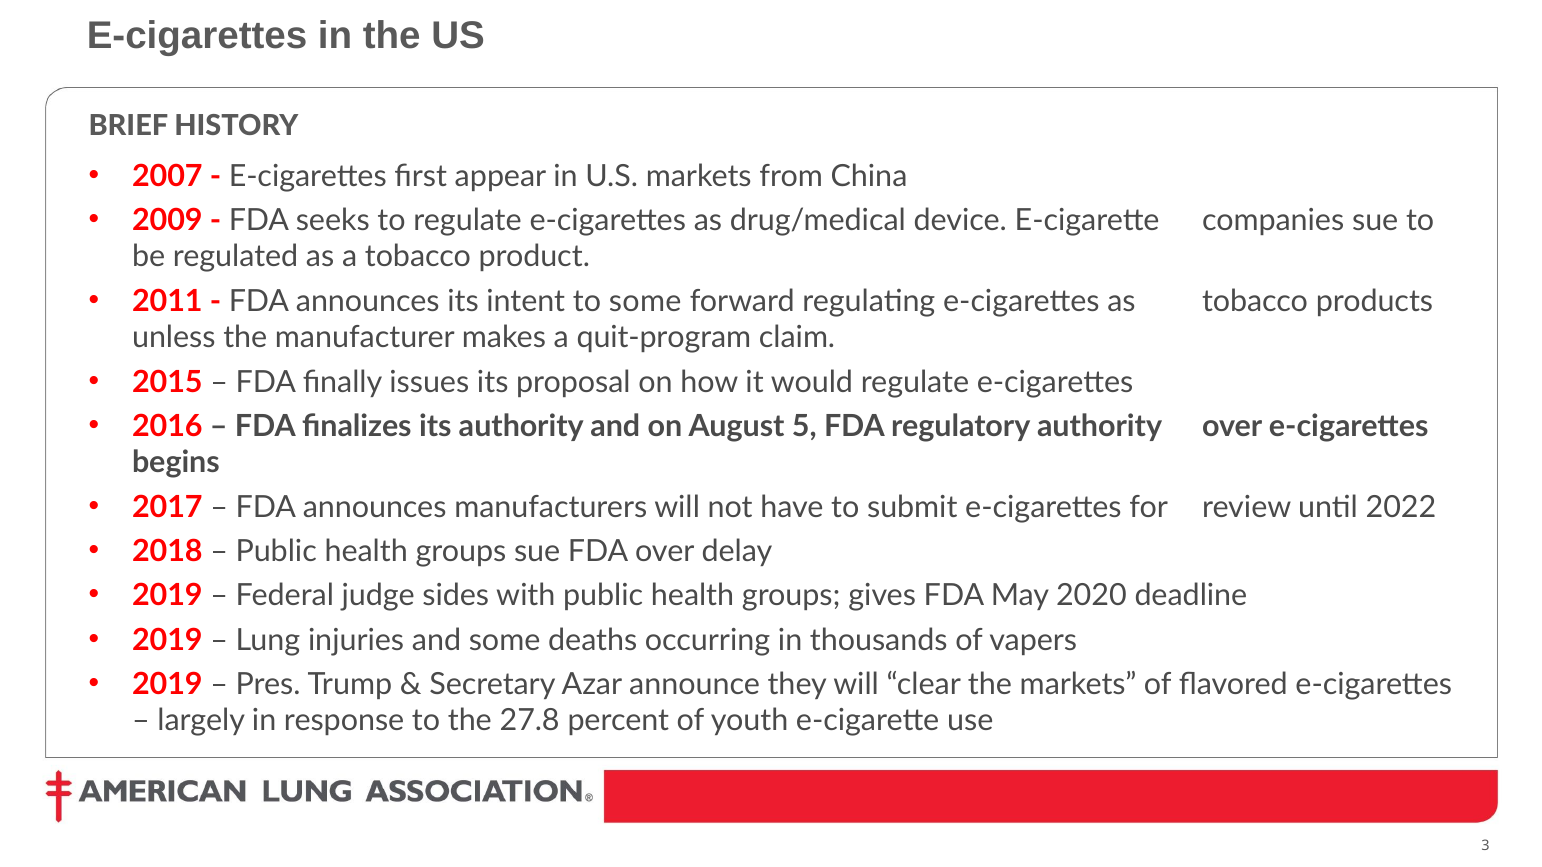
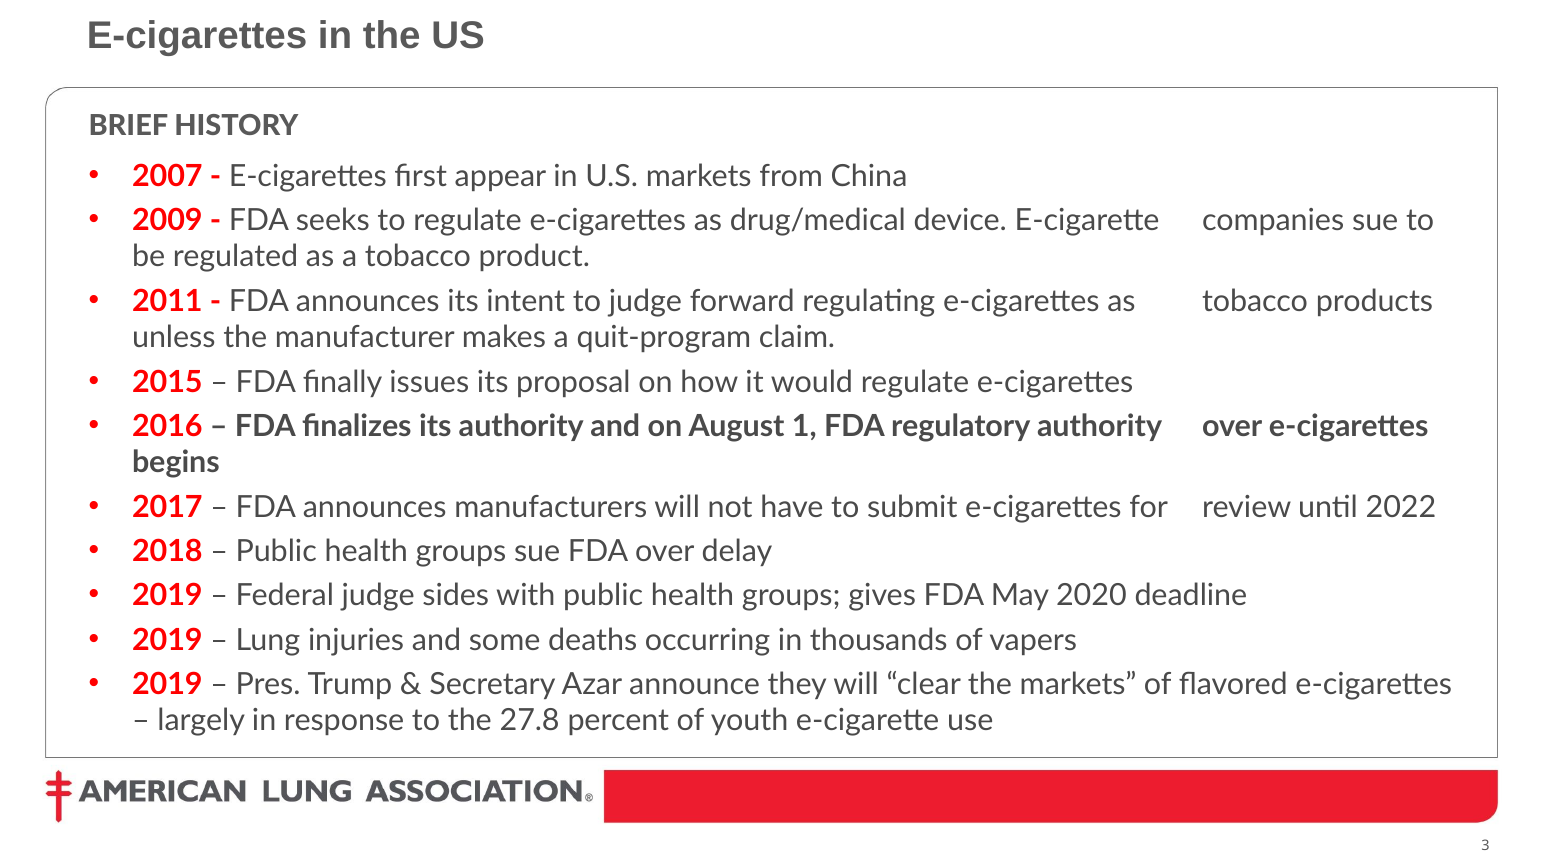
to some: some -> judge
5: 5 -> 1
